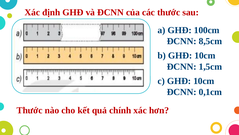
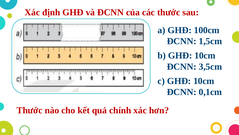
8,5cm: 8,5cm -> 1,5cm
1,5cm: 1,5cm -> 3,5cm
